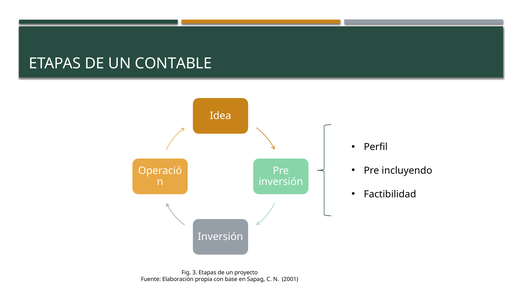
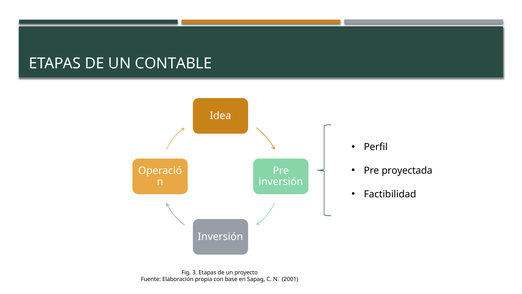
incluyendo: incluyendo -> proyectada
